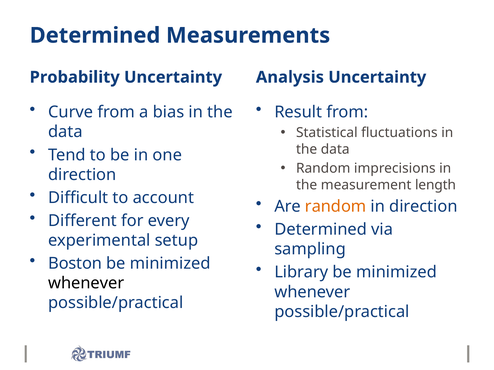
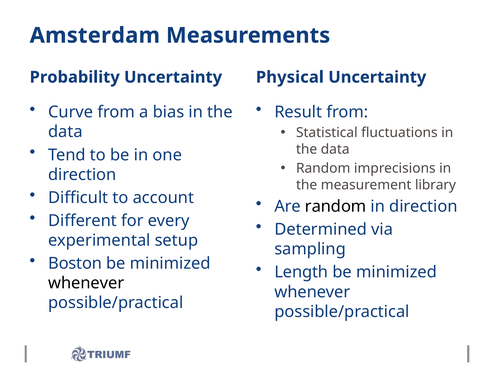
Determined at (95, 36): Determined -> Amsterdam
Analysis: Analysis -> Physical
length: length -> library
random at (336, 207) colour: orange -> black
Library: Library -> Length
